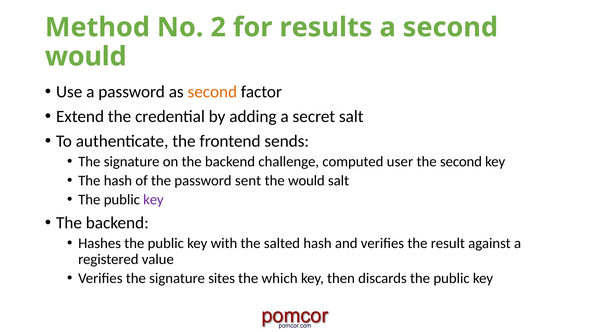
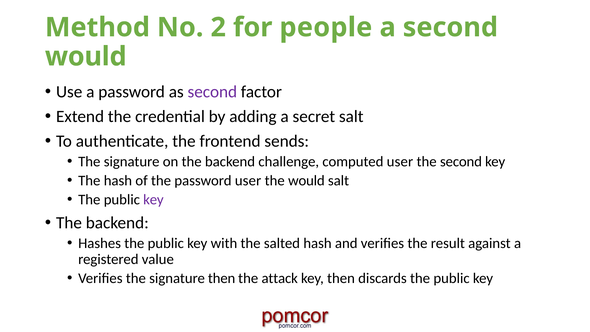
results: results -> people
second at (212, 92) colour: orange -> purple
password sent: sent -> user
signature sites: sites -> then
which: which -> attack
